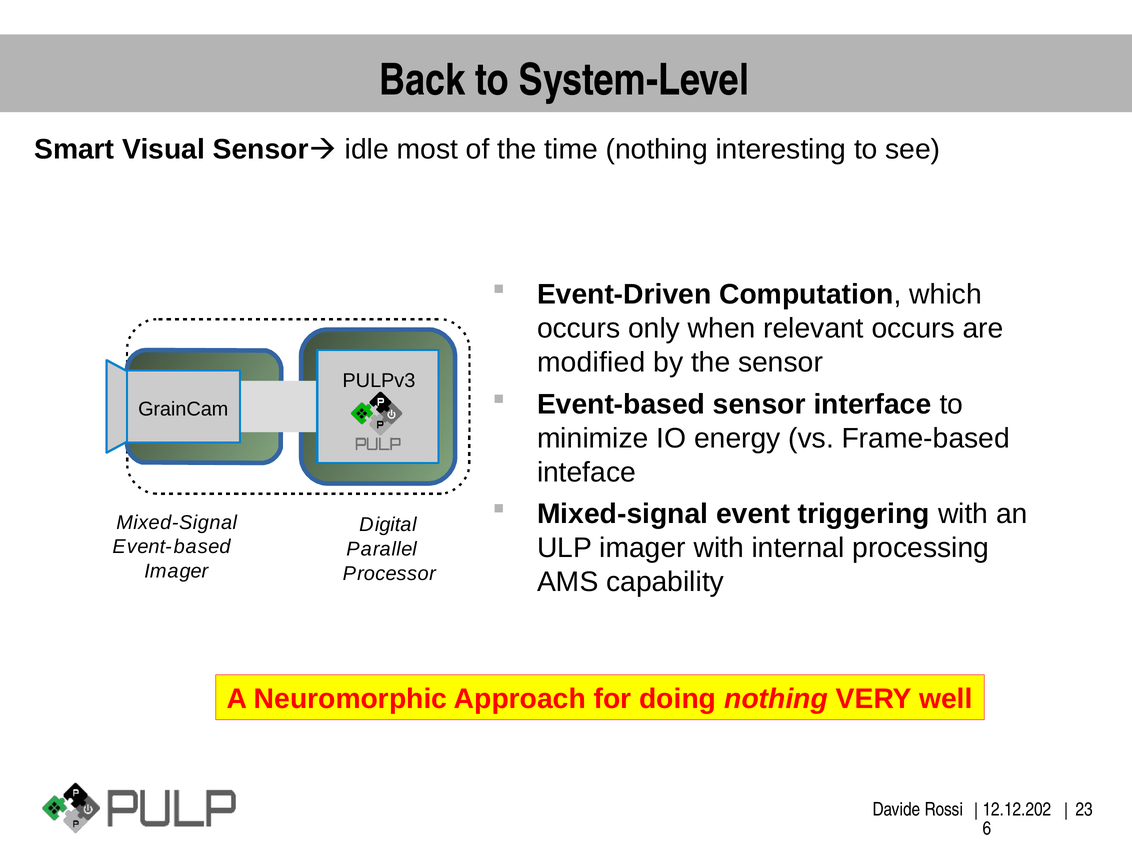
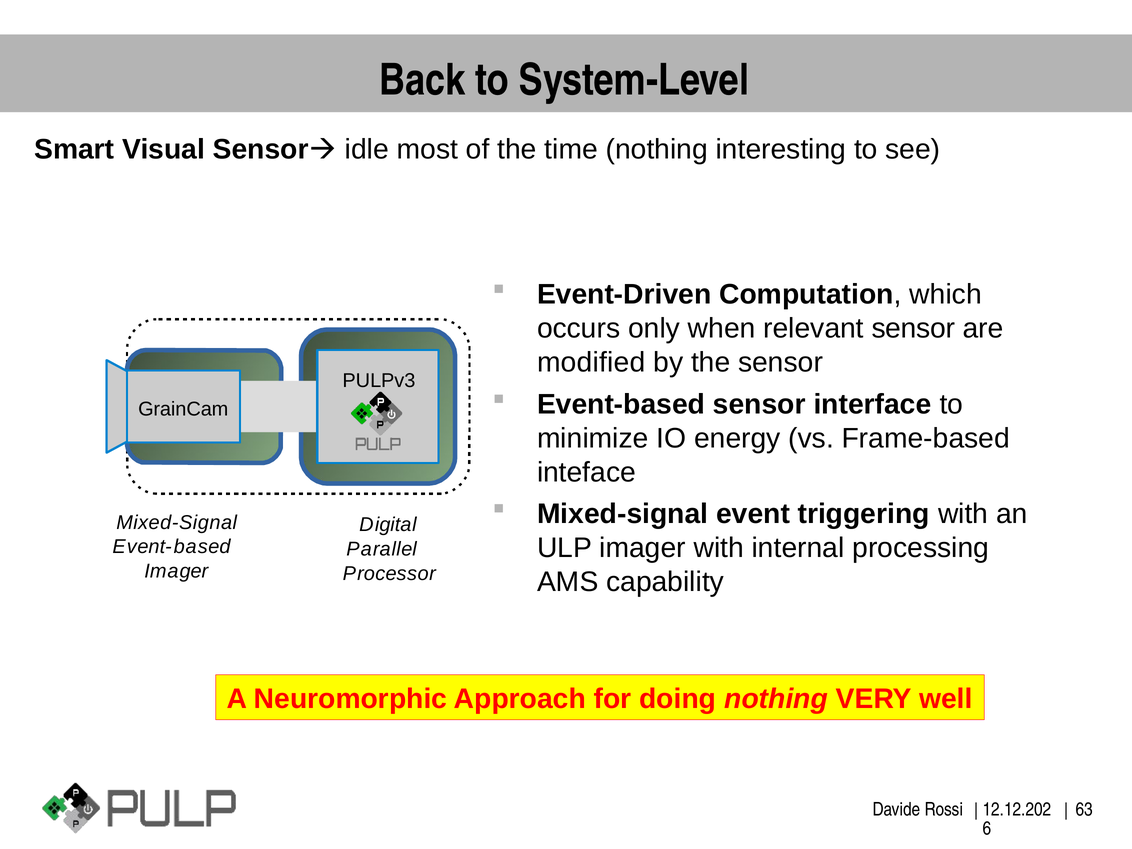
relevant occurs: occurs -> sensor
23: 23 -> 63
